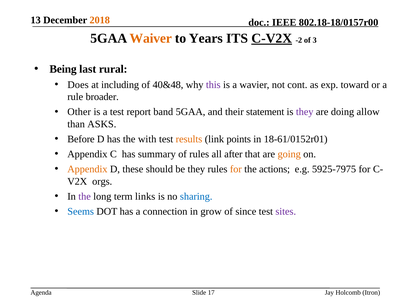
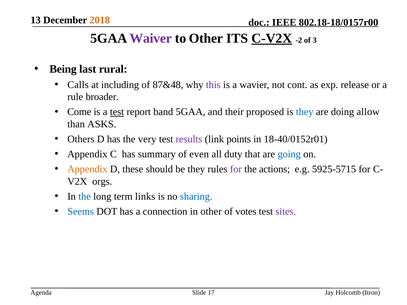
Waiver colour: orange -> purple
to Years: Years -> Other
Does: Does -> Calls
40&48: 40&48 -> 87&48
toward: toward -> release
Other: Other -> Come
test at (117, 112) underline: none -> present
statement: statement -> proposed
they at (305, 112) colour: purple -> blue
Before: Before -> Others
with: with -> very
results colour: orange -> purple
18-61/0152r01: 18-61/0152r01 -> 18-40/0152r01
of rules: rules -> even
after: after -> duty
going colour: orange -> blue
for at (236, 169) colour: orange -> purple
5925-7975: 5925-7975 -> 5925-5715
the at (85, 197) colour: purple -> blue
in grow: grow -> other
since: since -> votes
